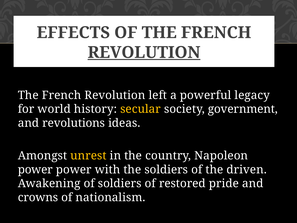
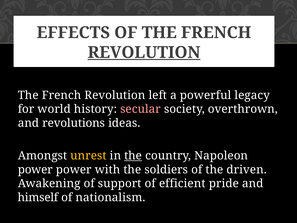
secular colour: yellow -> pink
government: government -> overthrown
the at (133, 156) underline: none -> present
of soldiers: soldiers -> support
restored: restored -> efficient
crowns: crowns -> himself
